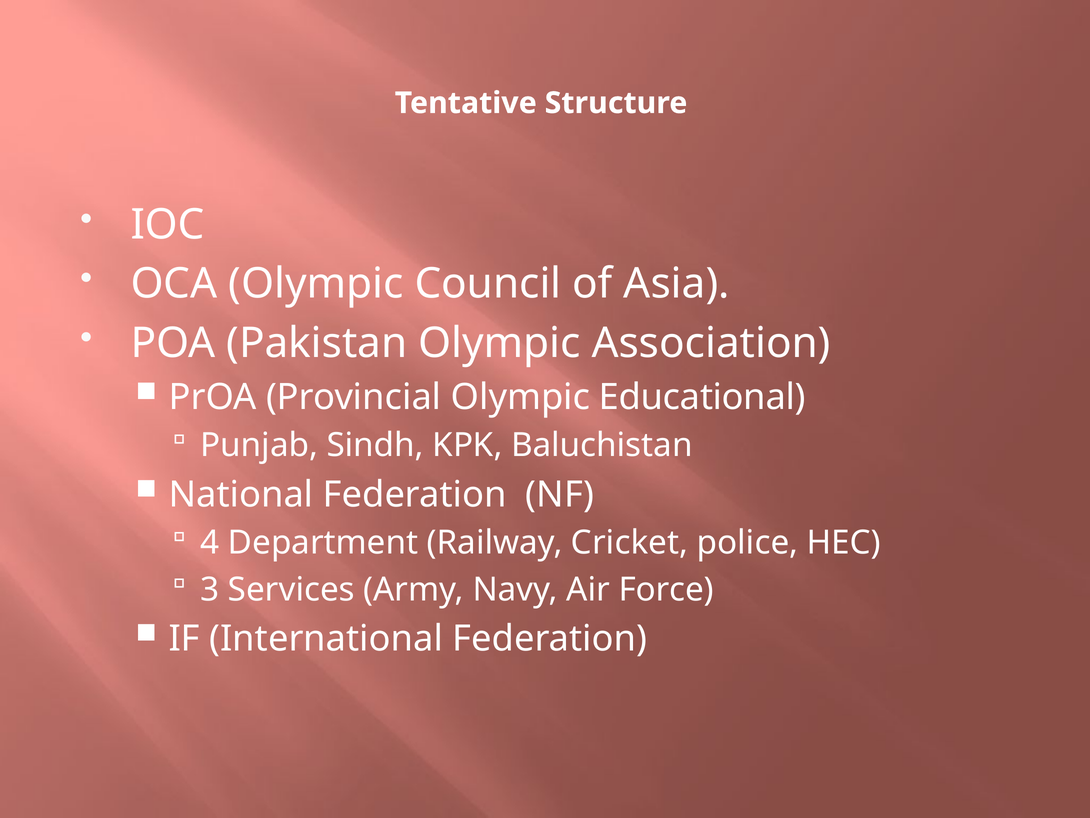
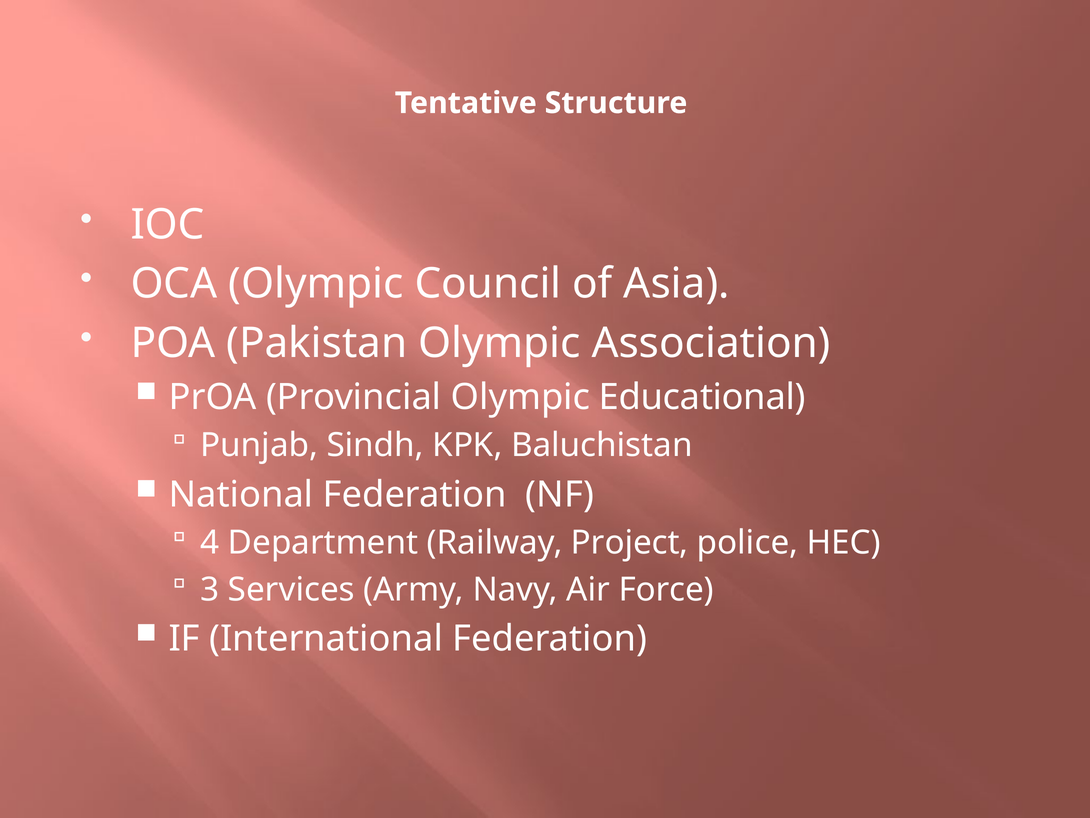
Cricket: Cricket -> Project
